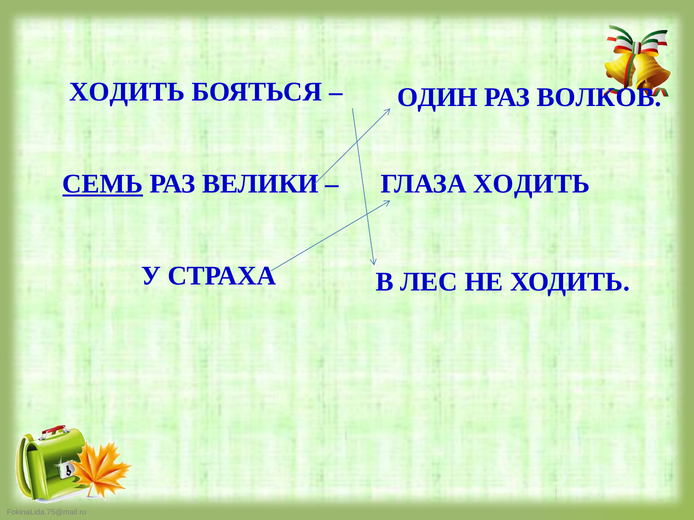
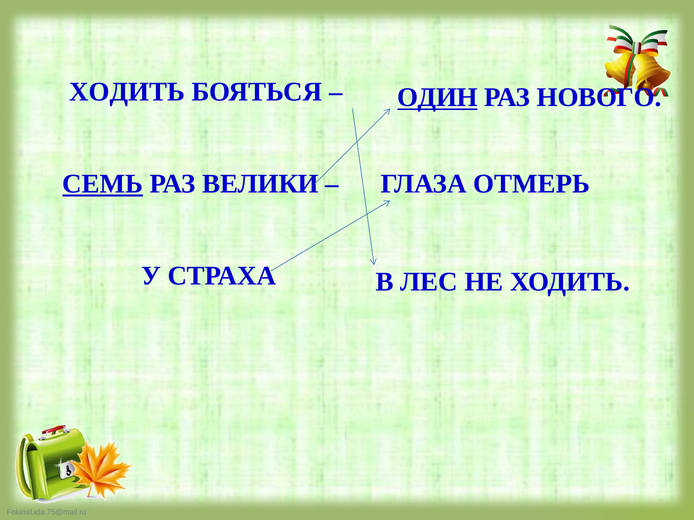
ОДИН underline: none -> present
ВОЛКОВ: ВОЛКОВ -> НОВОГО
ГЛАЗА ХОДИТЬ: ХОДИТЬ -> ОТМЕРЬ
